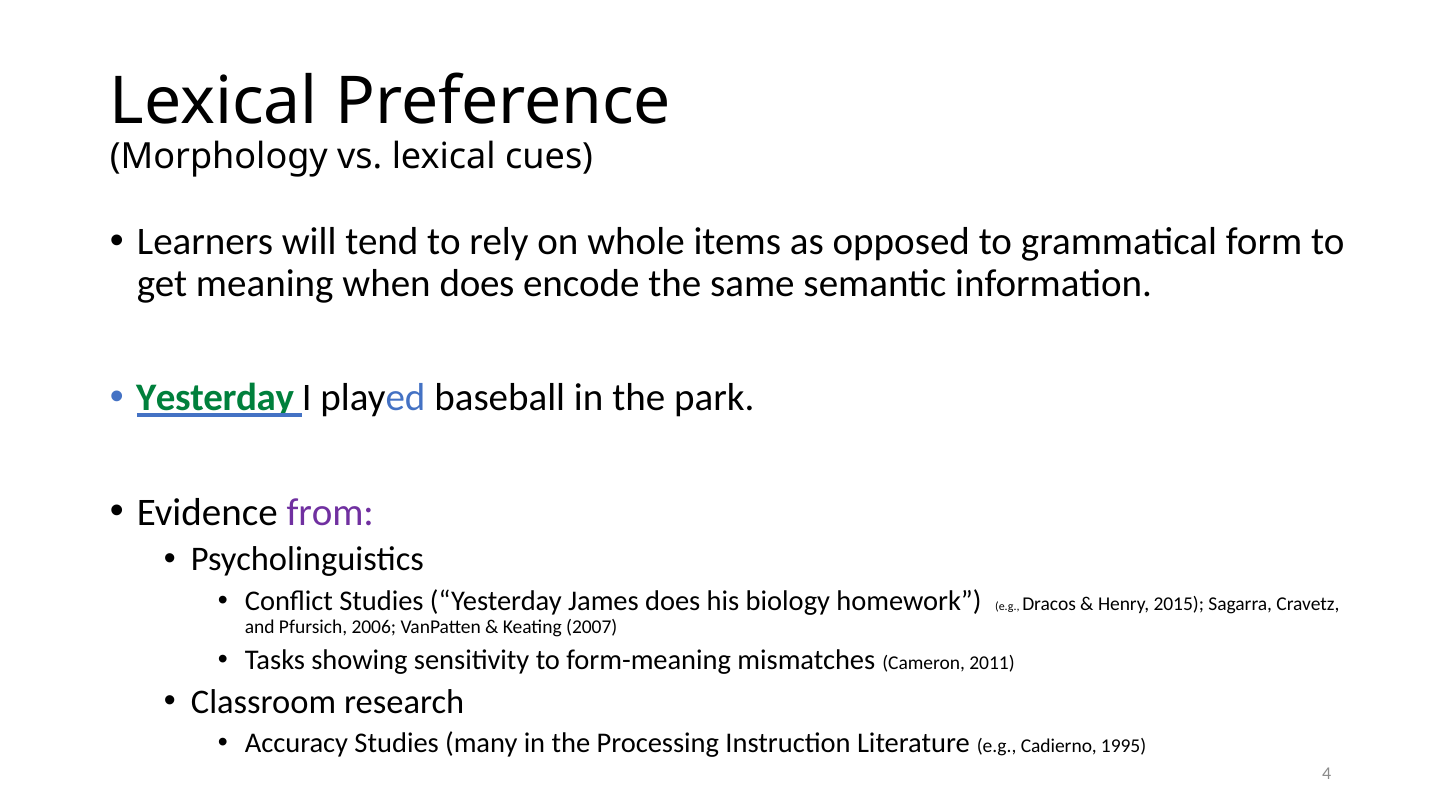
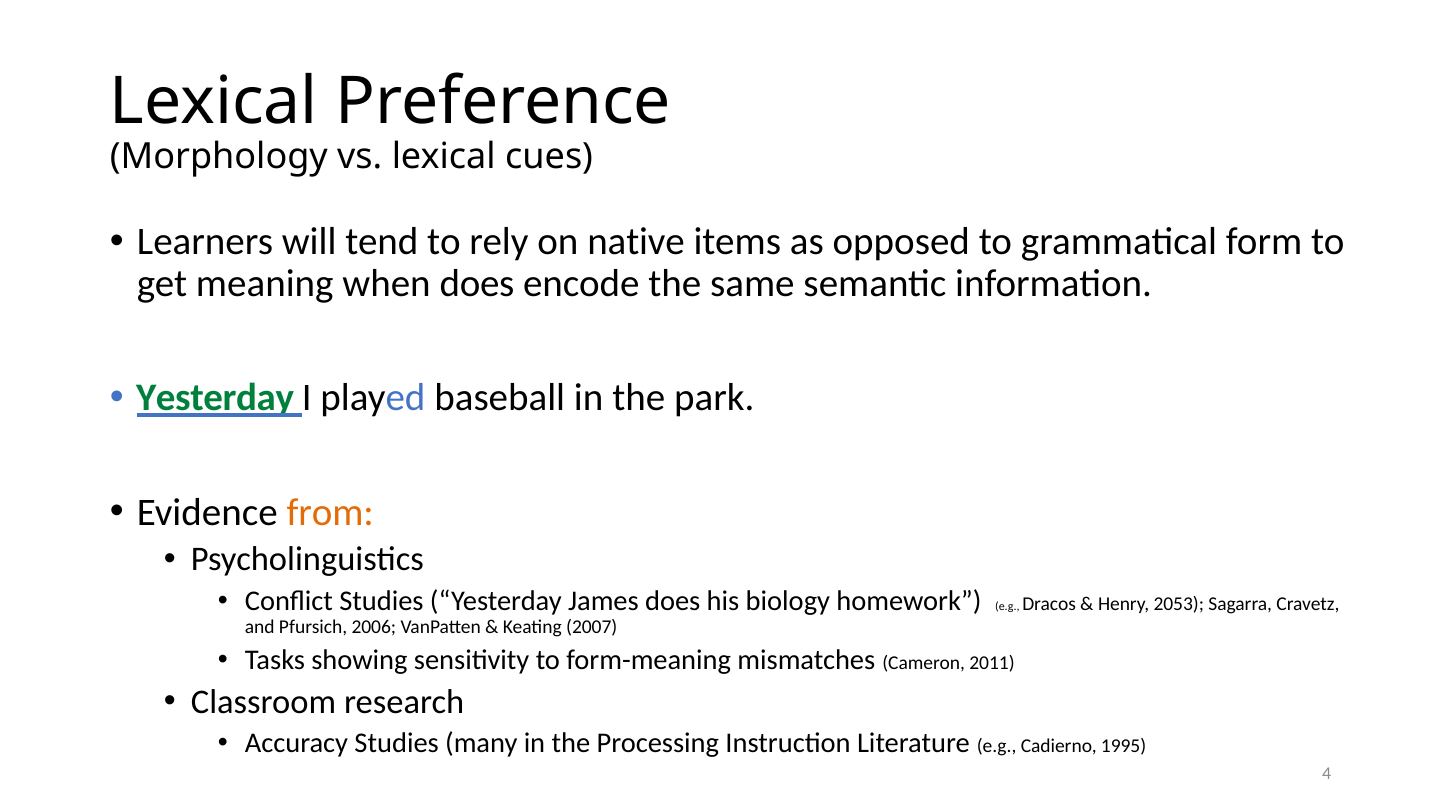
whole: whole -> native
from colour: purple -> orange
2015: 2015 -> 2053
